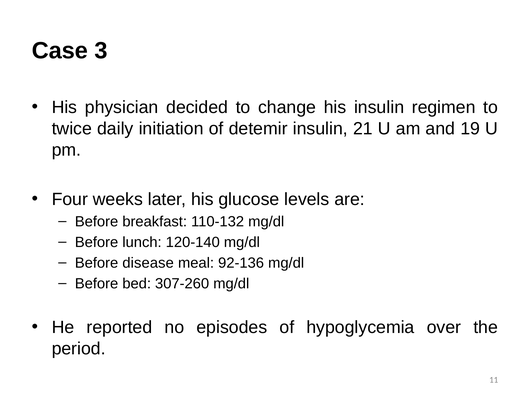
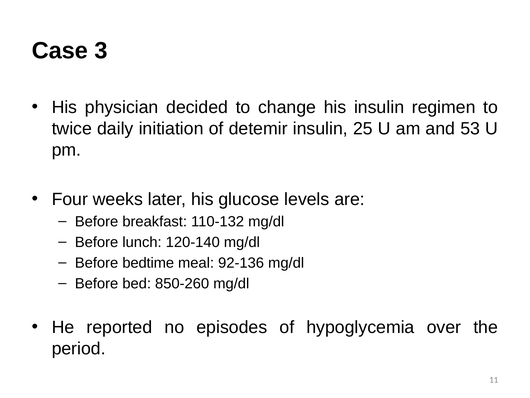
21: 21 -> 25
19: 19 -> 53
disease: disease -> bedtime
307-260: 307-260 -> 850-260
